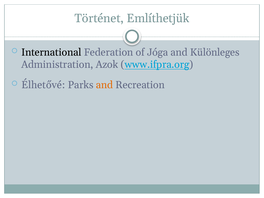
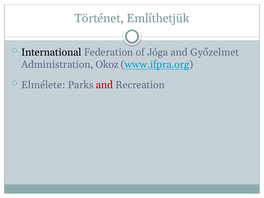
Különleges: Különleges -> Győzelmet
Azok: Azok -> Okoz
Élhetővé: Élhetővé -> Elmélete
and at (104, 85) colour: orange -> red
